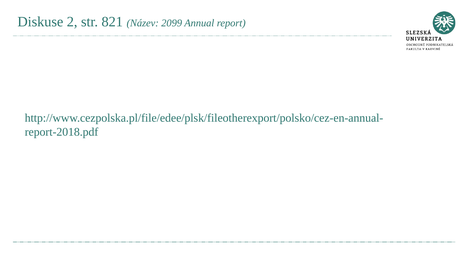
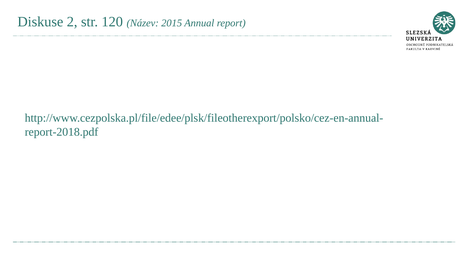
821: 821 -> 120
2099: 2099 -> 2015
